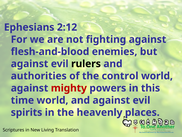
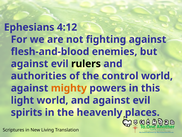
2:12: 2:12 -> 4:12
mighty colour: red -> orange
time: time -> light
